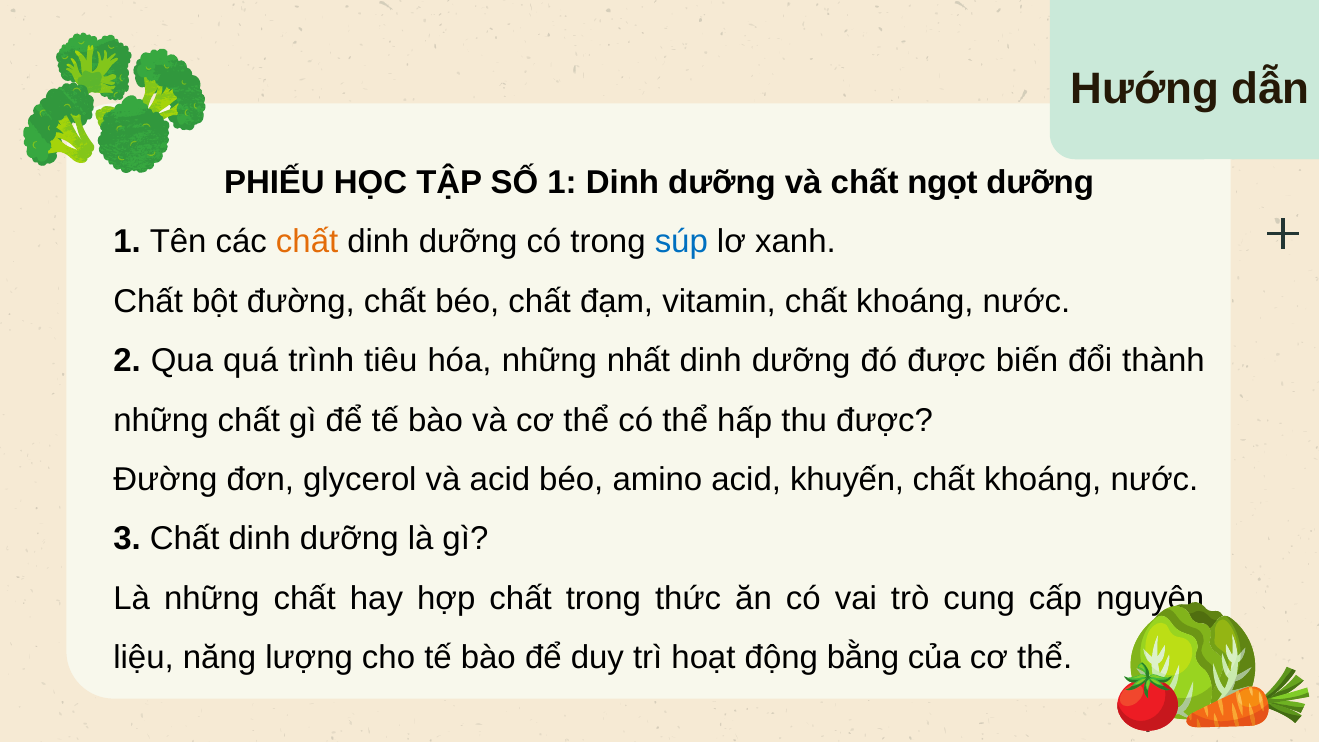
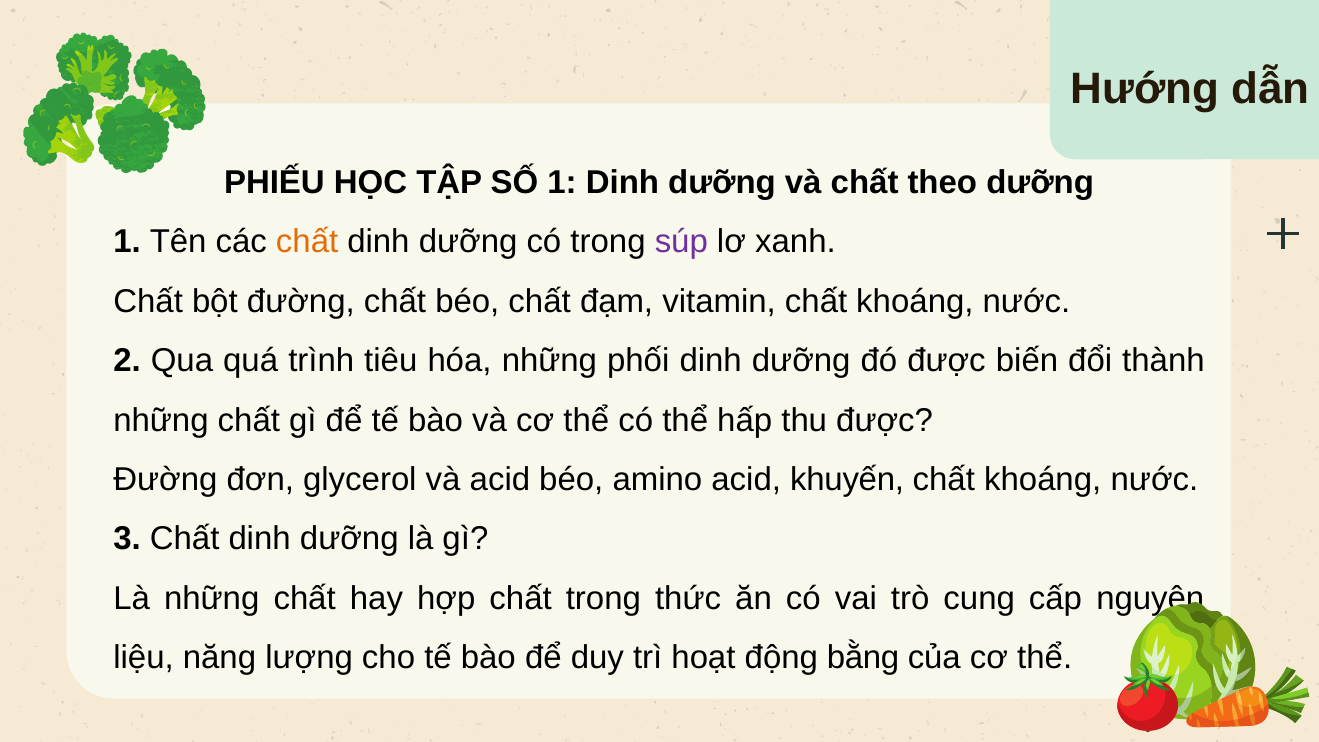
ngọt: ngọt -> theo
súp colour: blue -> purple
nhất: nhất -> phối
